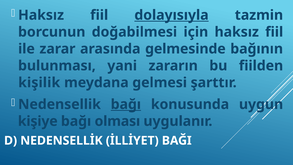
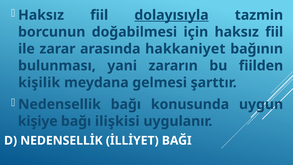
gelmesinde: gelmesinde -> hakkaniyet
bağı at (126, 104) underline: present -> none
olması: olması -> ilişkisi
